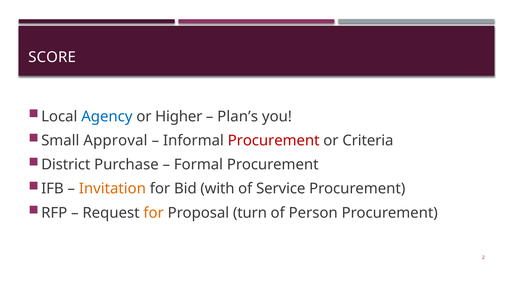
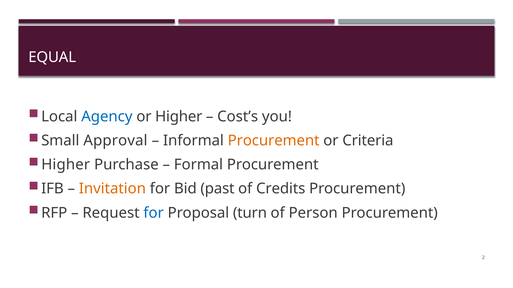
SCORE: SCORE -> EQUAL
Plan’s: Plan’s -> Cost’s
Procurement at (274, 141) colour: red -> orange
District at (66, 165): District -> Higher
with: with -> past
Service: Service -> Credits
for at (154, 213) colour: orange -> blue
